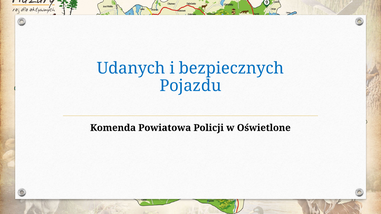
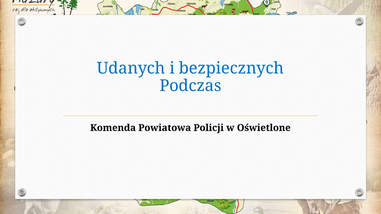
Pojazdu: Pojazdu -> Podczas
